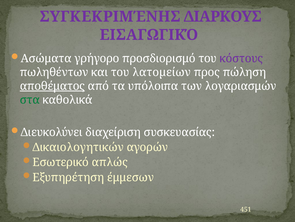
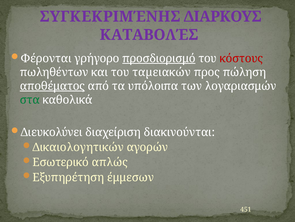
ΕΙΣΑΓΩΓΙΚΌ: ΕΙΣΑΓΩΓΙΚΌ -> ΚΑΤΑΒΟΛΈΣ
Ασώματα: Ασώματα -> Φέρονται
προσδιορισμό underline: none -> present
κόστους colour: purple -> red
λατοµείων: λατοµείων -> ταµειακών
συσκευασίας: συσκευασίας -> διακινούνται
